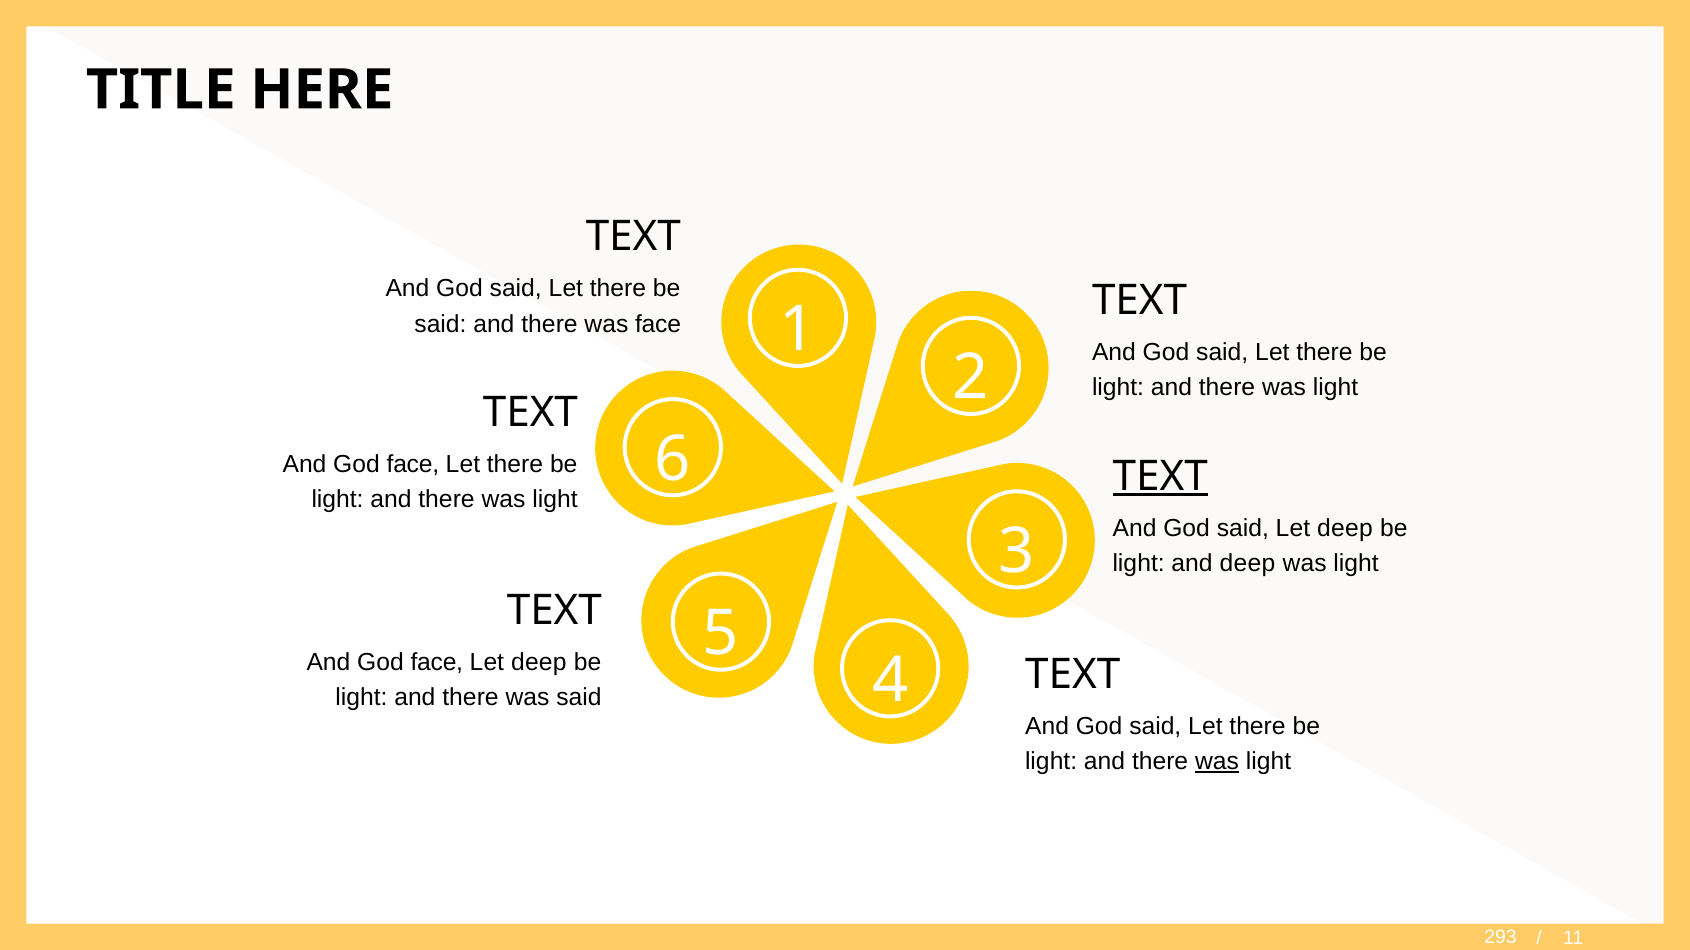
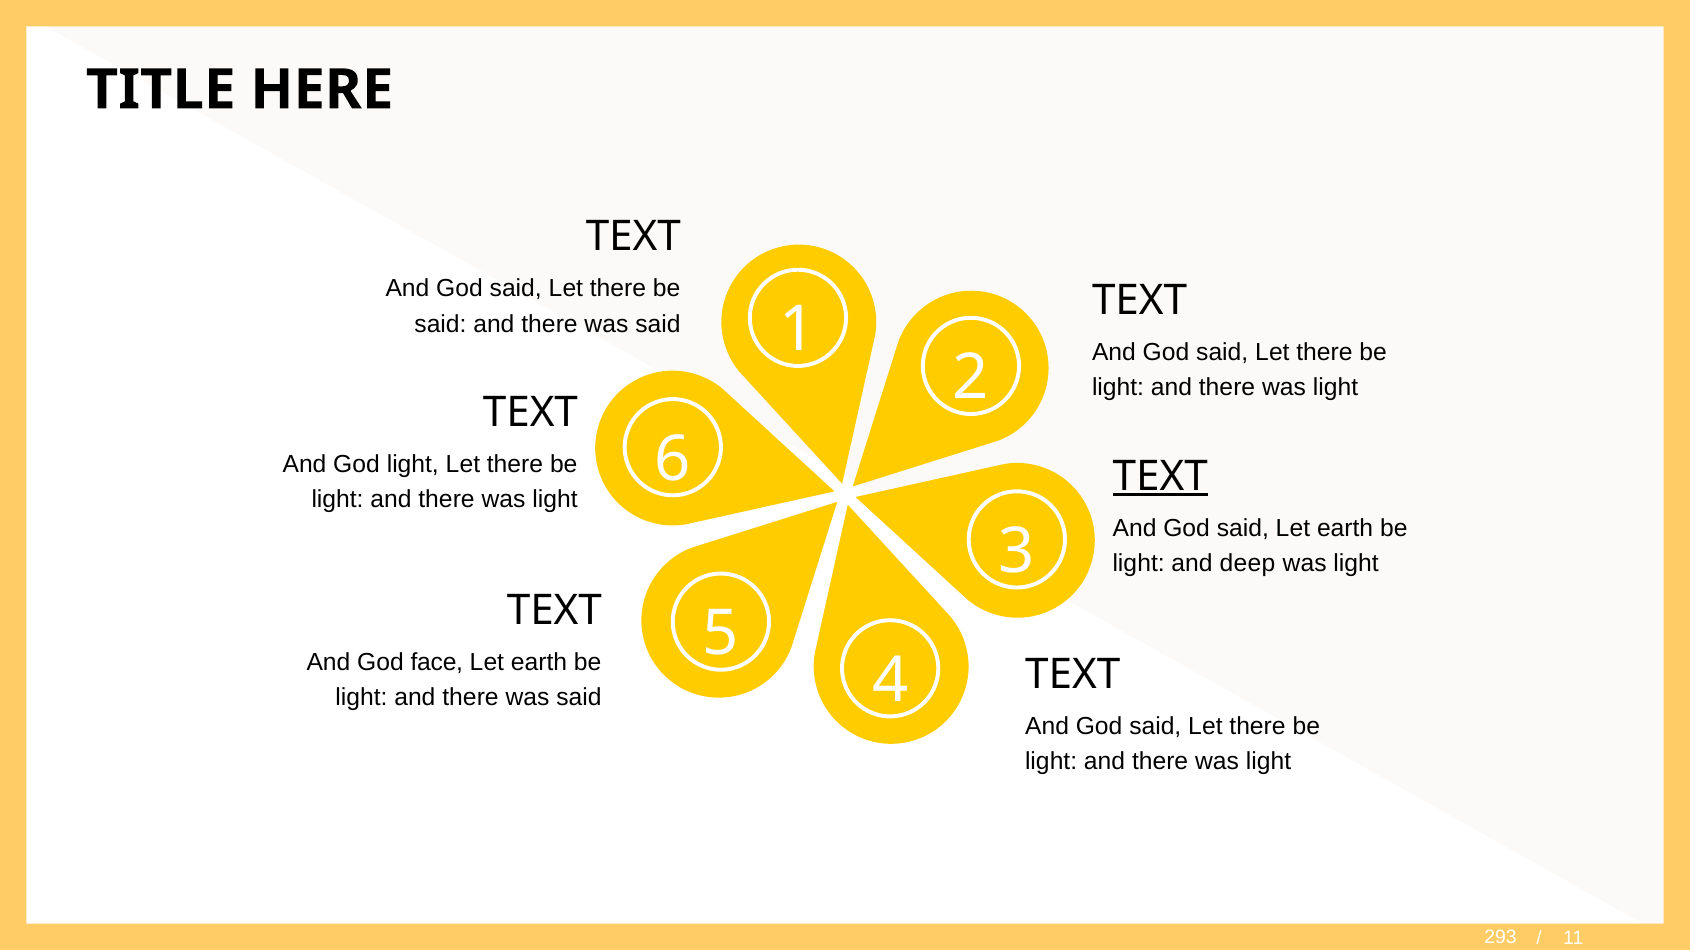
face at (658, 324): face -> said
face at (413, 465): face -> light
said Let deep: deep -> earth
deep at (539, 663): deep -> earth
was at (1217, 762) underline: present -> none
